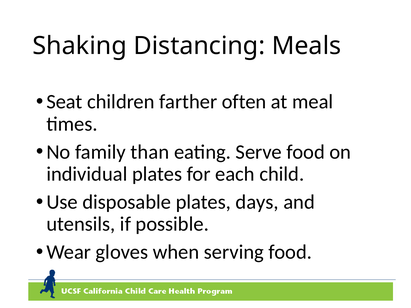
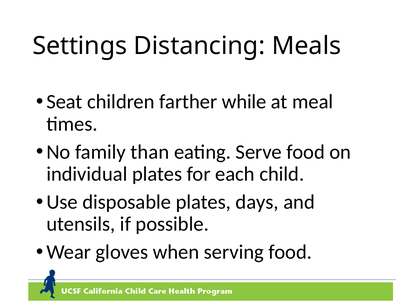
Shaking: Shaking -> Settings
often: often -> while
